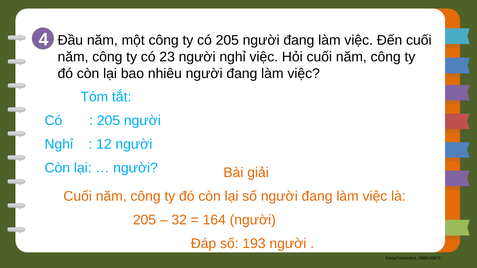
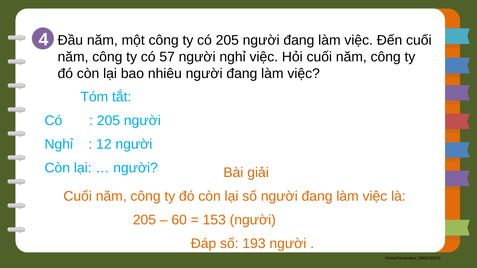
23: 23 -> 57
32: 32 -> 60
164: 164 -> 153
